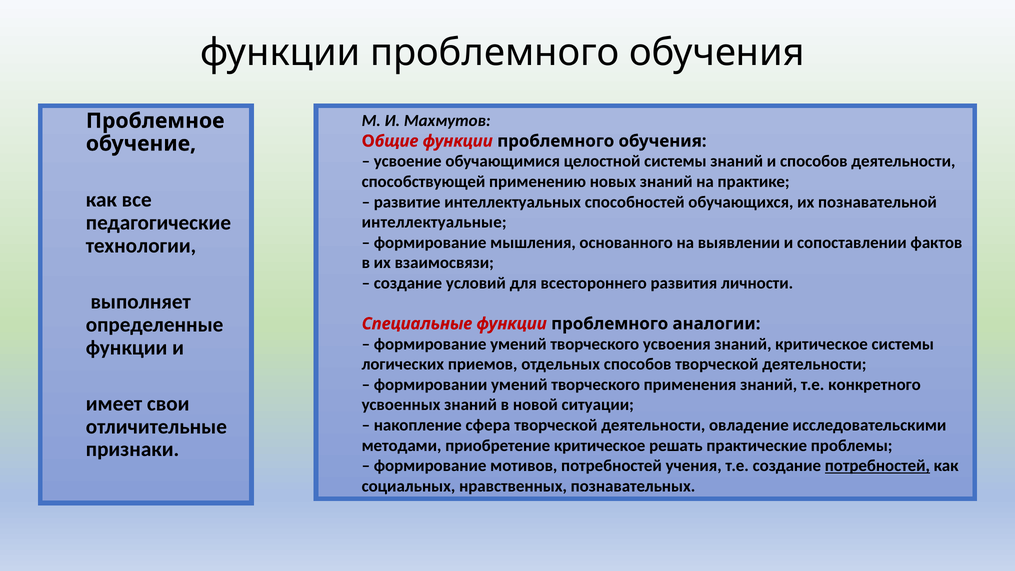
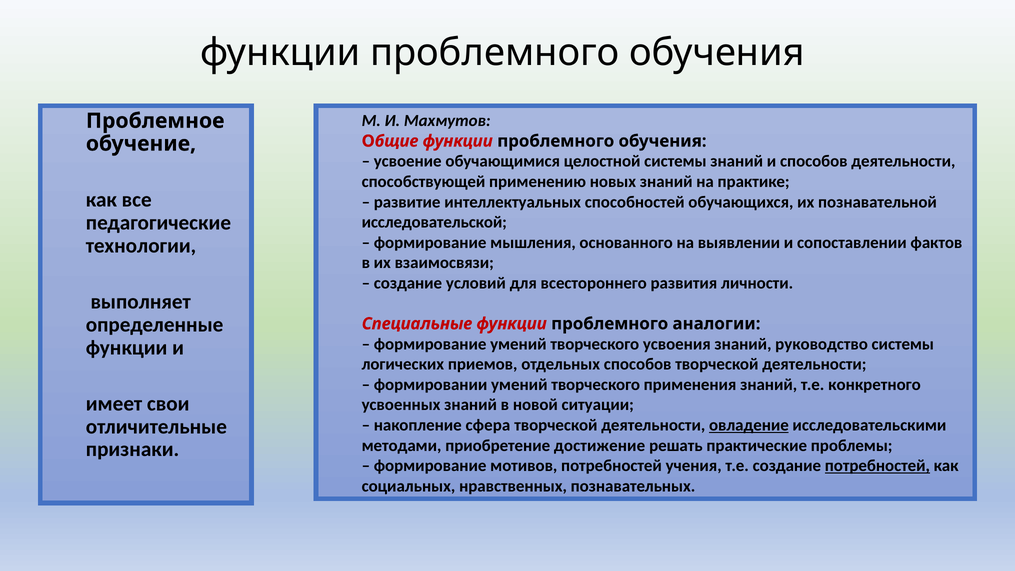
интеллектуальные: интеллектуальные -> исследовательской
знаний критическое: критическое -> руководство
овладение underline: none -> present
приобретение критическое: критическое -> достижение
